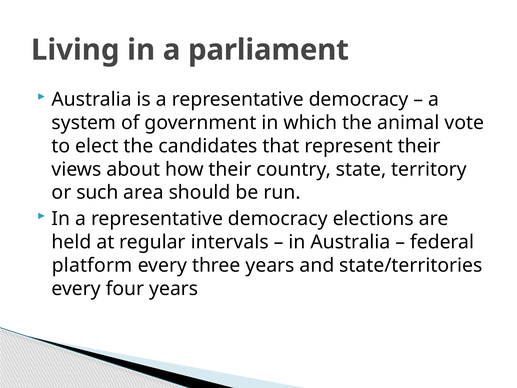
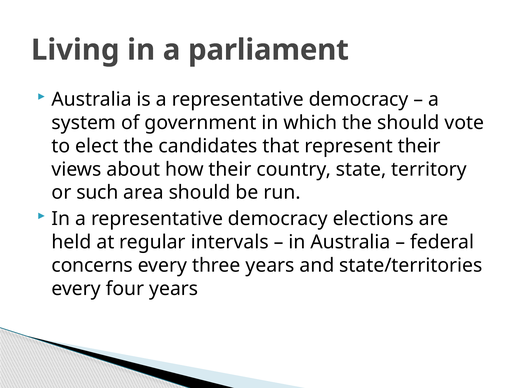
the animal: animal -> should
platform: platform -> concerns
